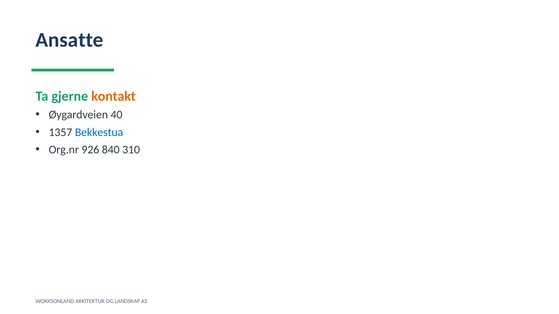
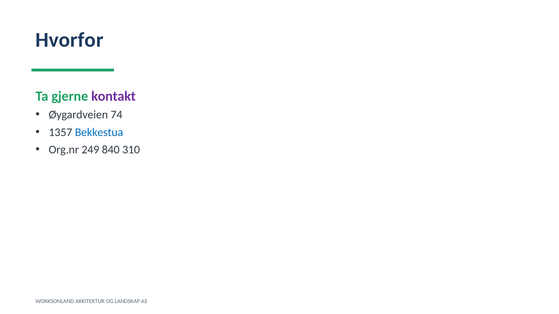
Ansatte: Ansatte -> Hvorfor
kontakt colour: orange -> purple
40: 40 -> 74
926: 926 -> 249
